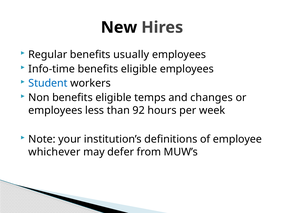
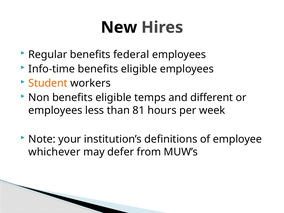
usually: usually -> federal
Student colour: blue -> orange
changes: changes -> different
92: 92 -> 81
